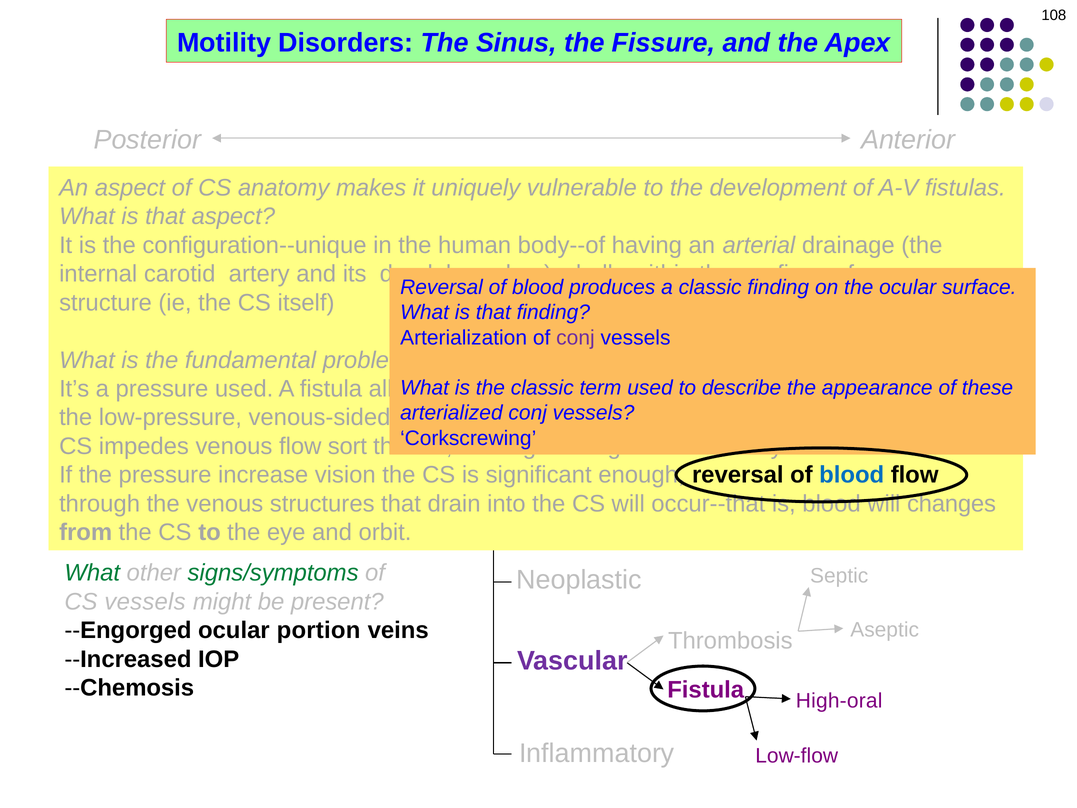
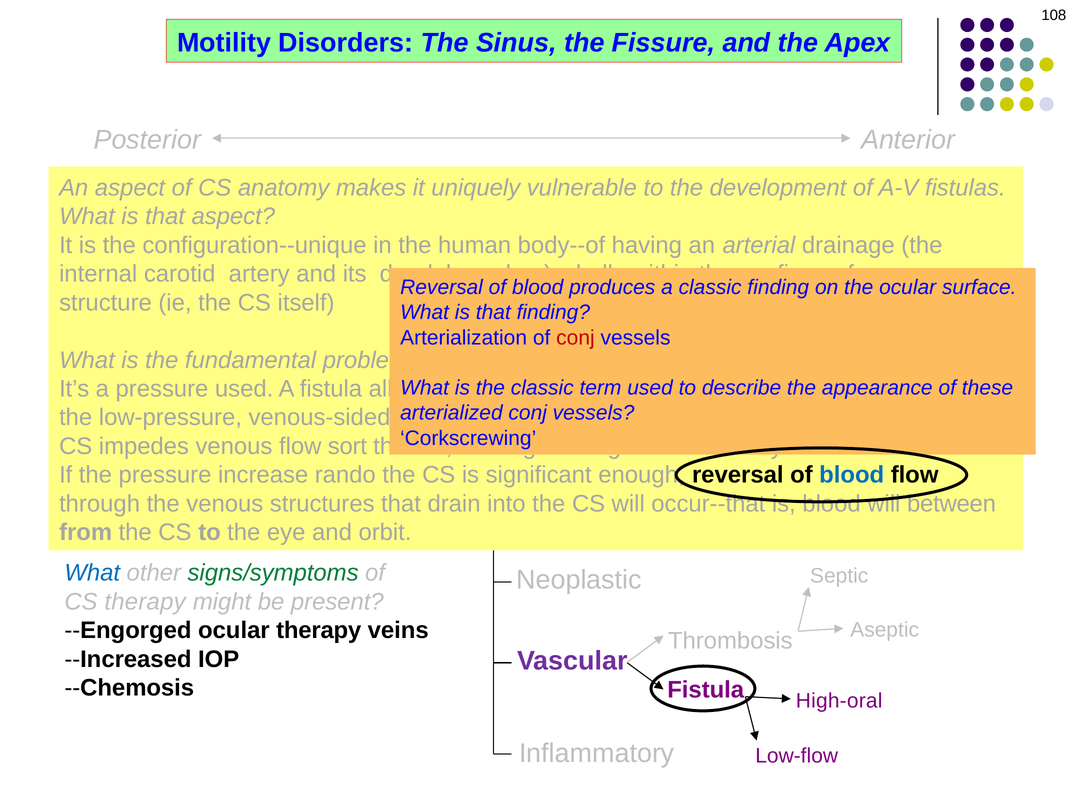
conj at (575, 338) colour: purple -> red
vision: vision -> rando
changes: changes -> between
What at (92, 573) colour: green -> blue
CS vessels: vessels -> therapy
ocular portion: portion -> therapy
